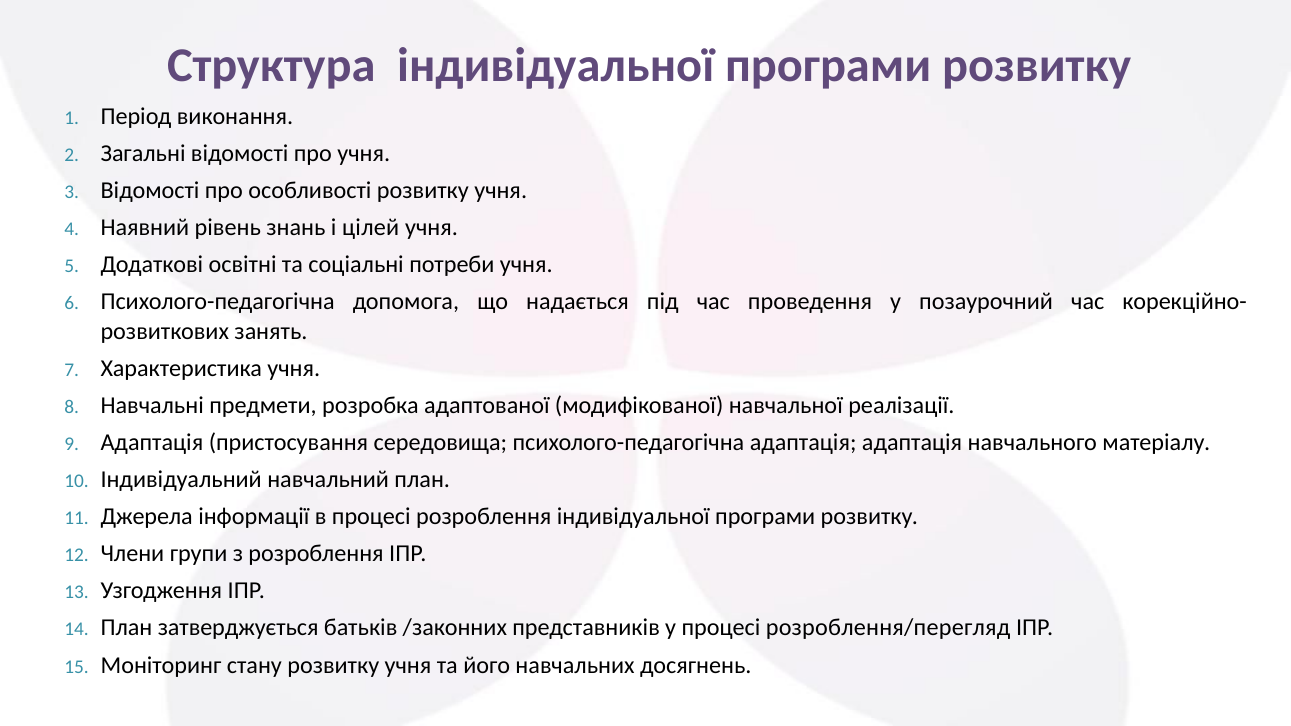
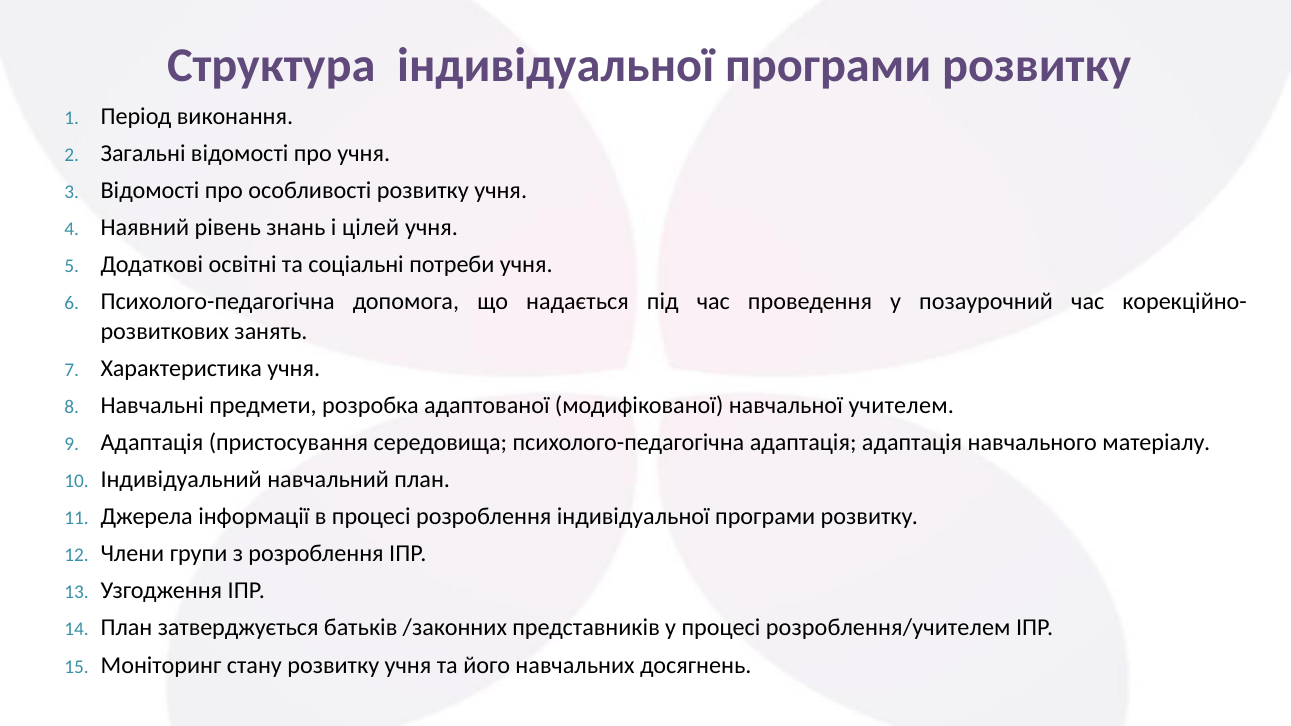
реалізації: реалізації -> учителем
розроблення/перегляд: розроблення/перегляд -> розроблення/учителем
